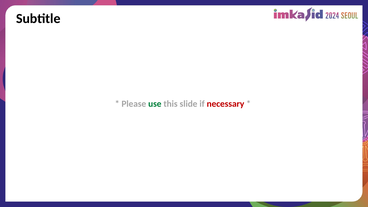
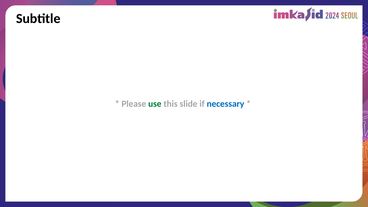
necessary colour: red -> blue
